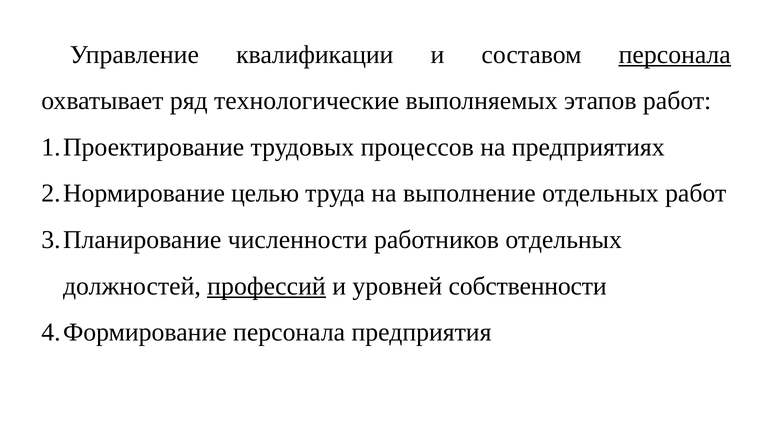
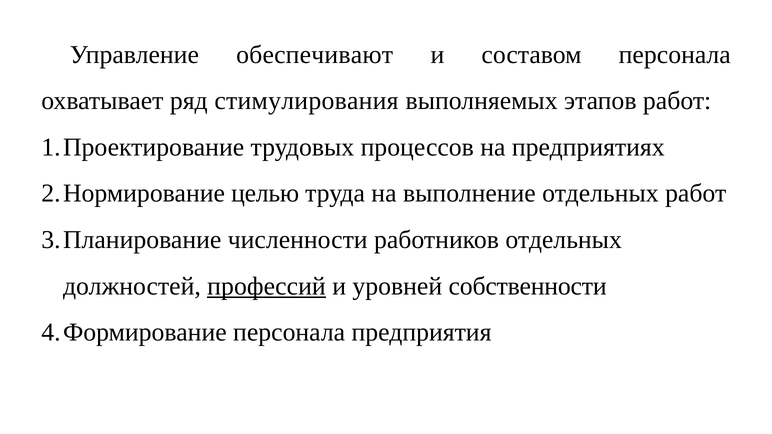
квалификации: квалификации -> обеспечивают
персонала at (675, 55) underline: present -> none
технологические: технологические -> стимулирования
